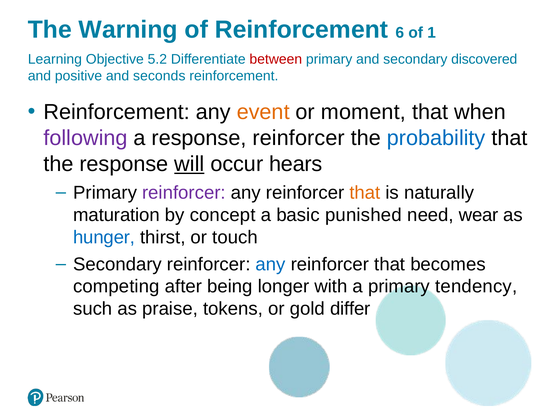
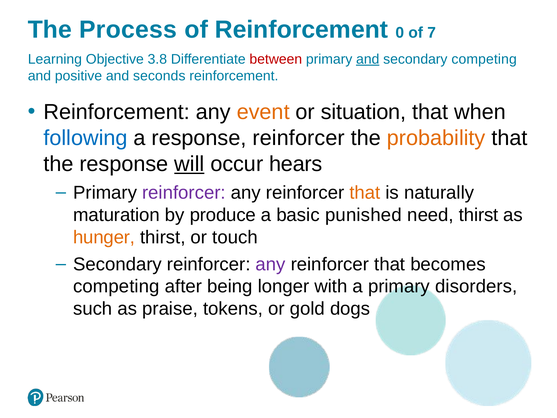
Warning: Warning -> Process
6: 6 -> 0
1: 1 -> 7
5.2: 5.2 -> 3.8
and at (368, 59) underline: none -> present
secondary discovered: discovered -> competing
moment: moment -> situation
following colour: purple -> blue
probability colour: blue -> orange
concept: concept -> produce
need wear: wear -> thirst
hunger colour: blue -> orange
any at (271, 264) colour: blue -> purple
tendency: tendency -> disorders
differ: differ -> dogs
